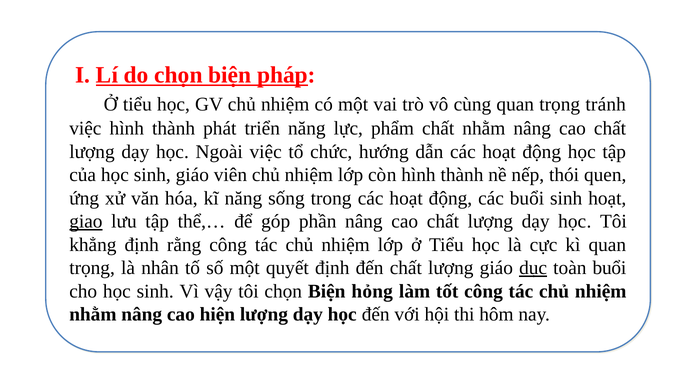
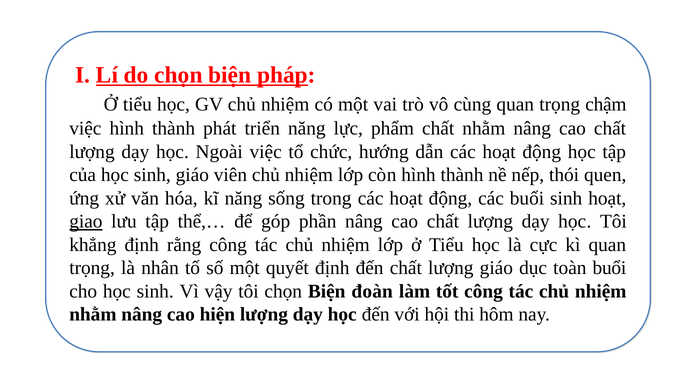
tránh: tránh -> chậm
dục underline: present -> none
hỏng: hỏng -> đoàn
